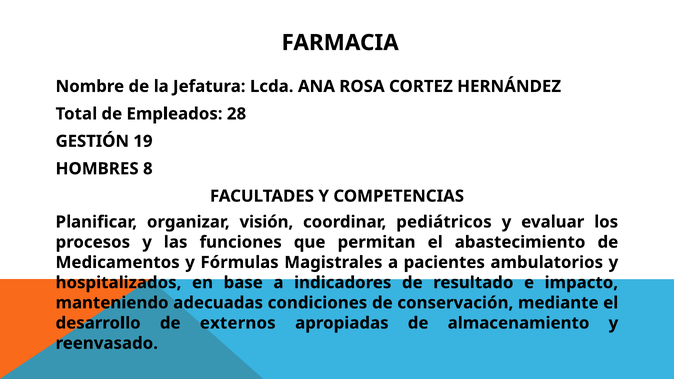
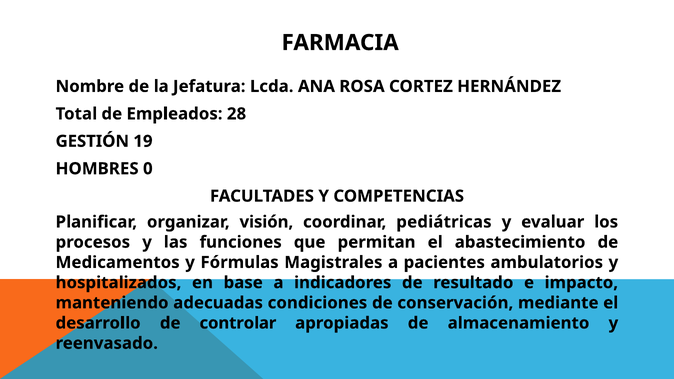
8: 8 -> 0
pediátricos: pediátricos -> pediátricas
externos: externos -> controlar
